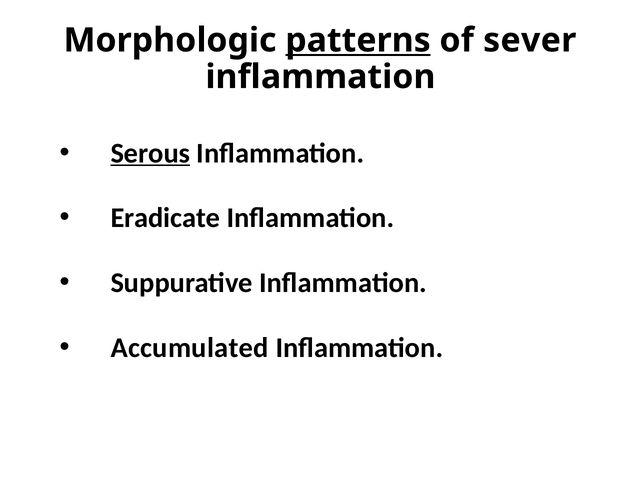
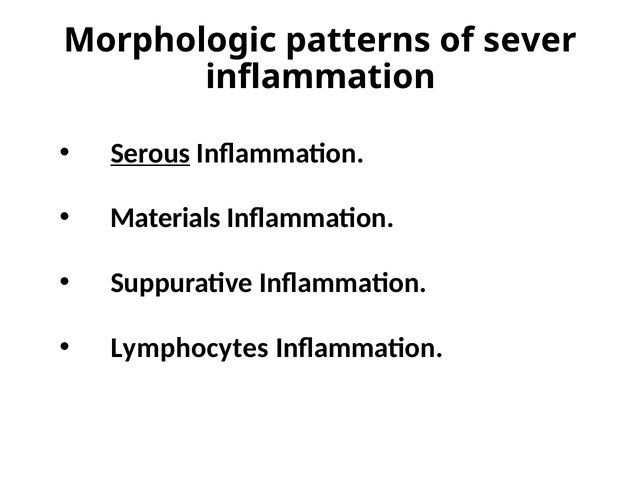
patterns underline: present -> none
Eradicate: Eradicate -> Materials
Accumulated: Accumulated -> Lymphocytes
